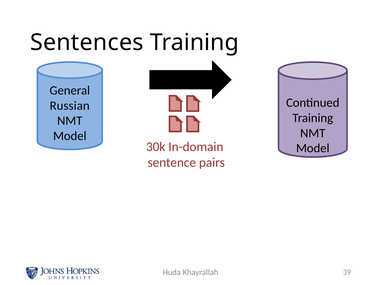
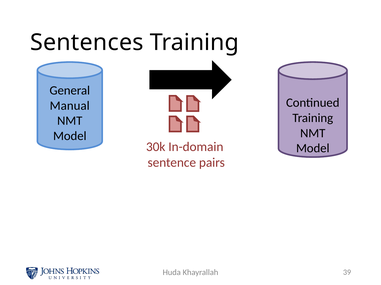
Russian: Russian -> Manual
